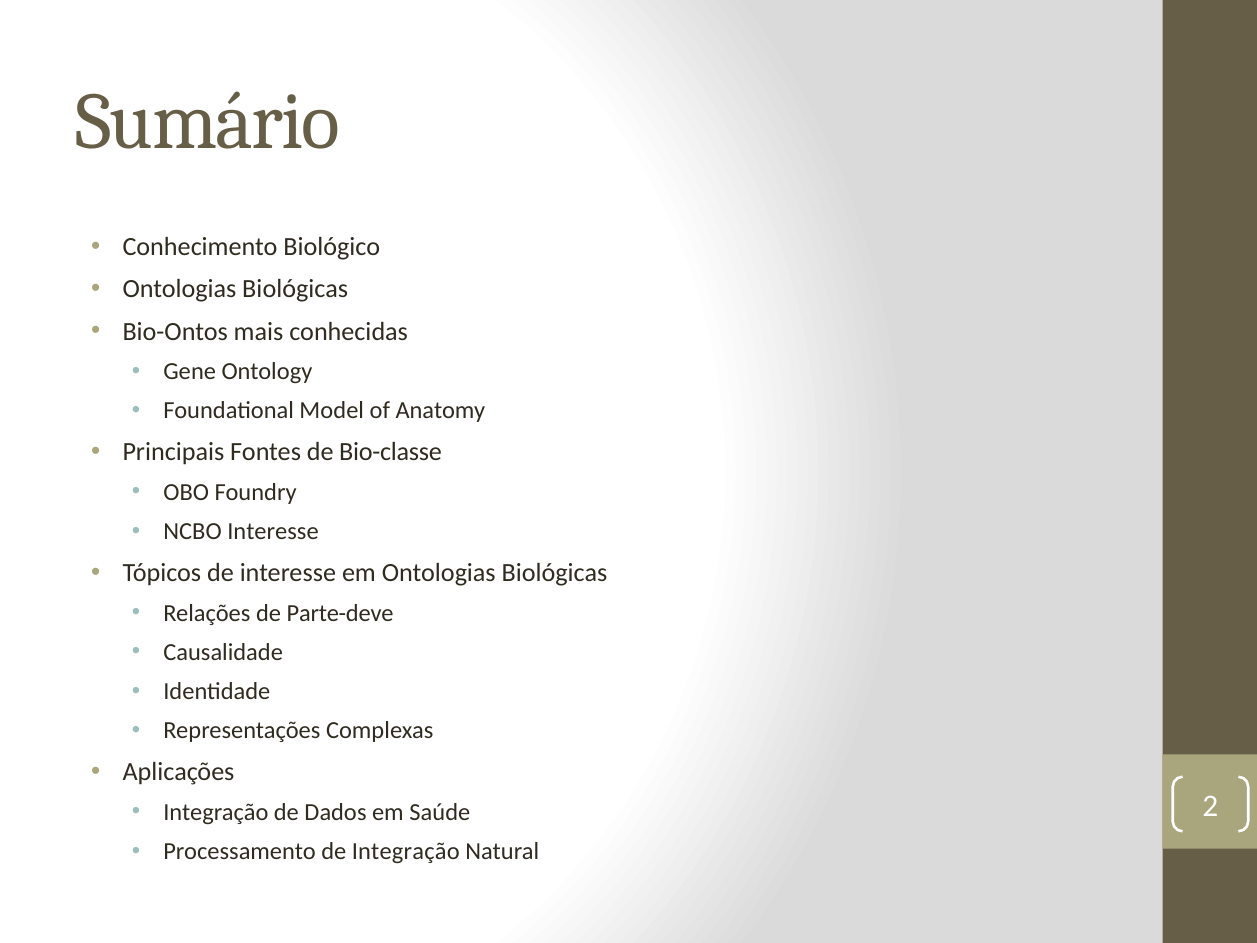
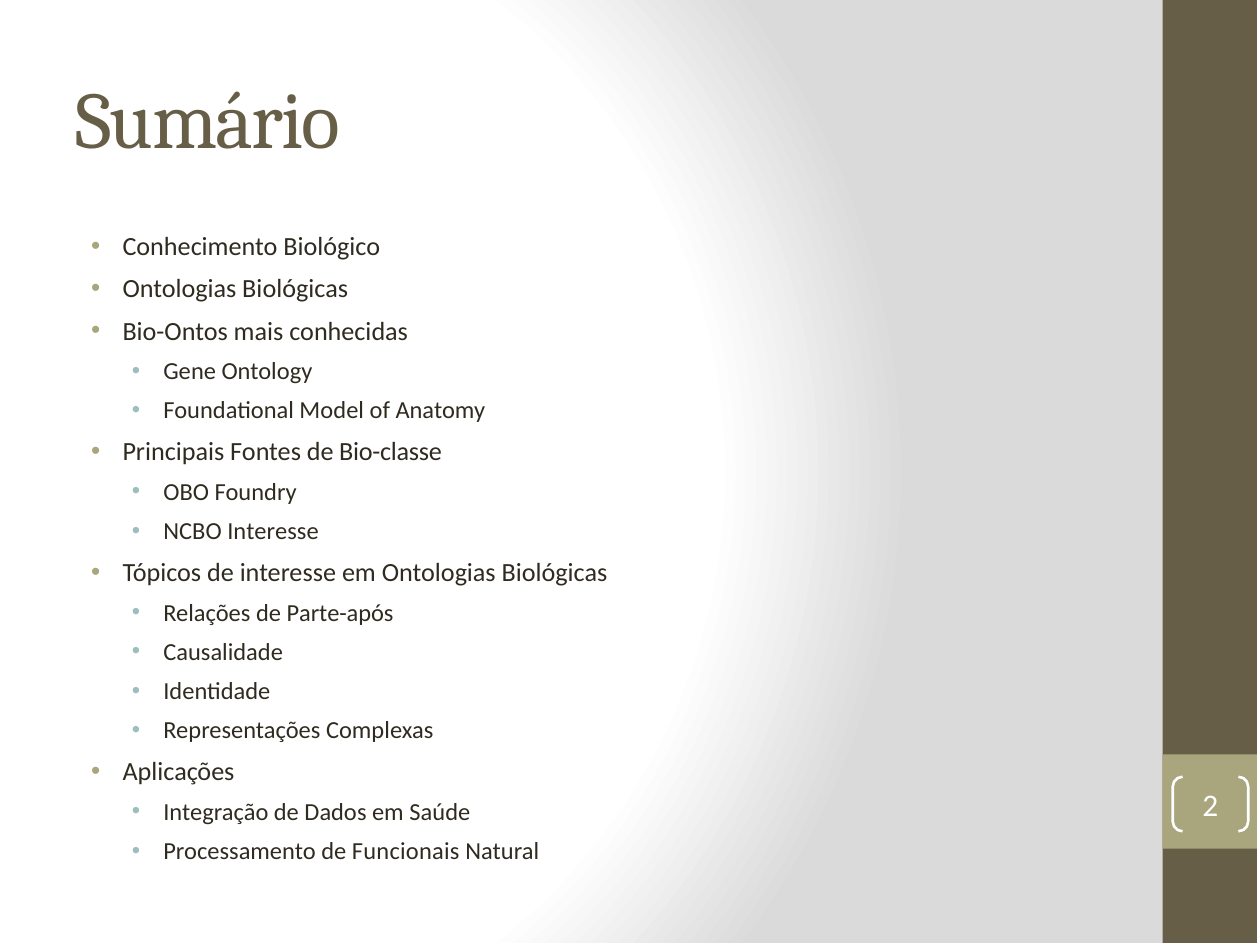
Parte-deve: Parte-deve -> Parte-após
de Integração: Integração -> Funcionais
